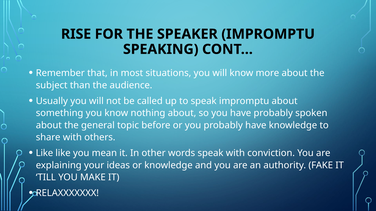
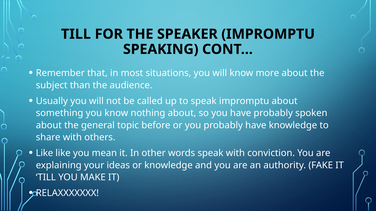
RISE at (76, 34): RISE -> TILL
